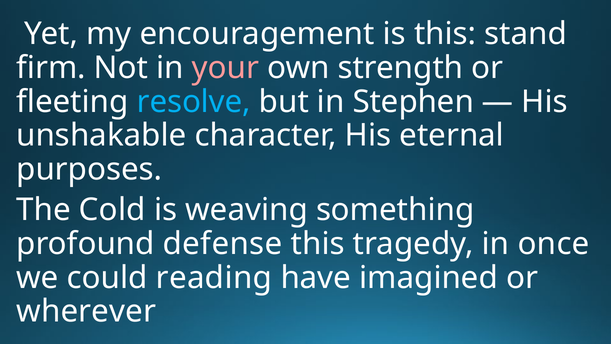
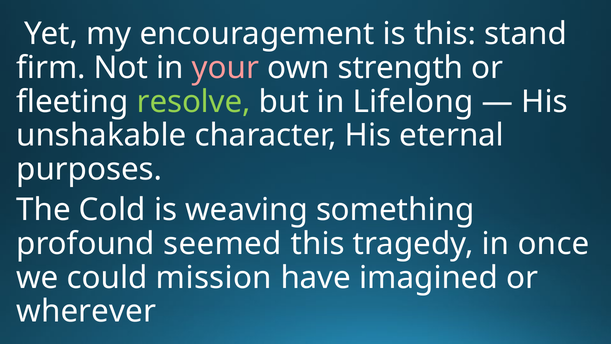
resolve colour: light blue -> light green
Stephen: Stephen -> Lifelong
defense: defense -> seemed
reading: reading -> mission
